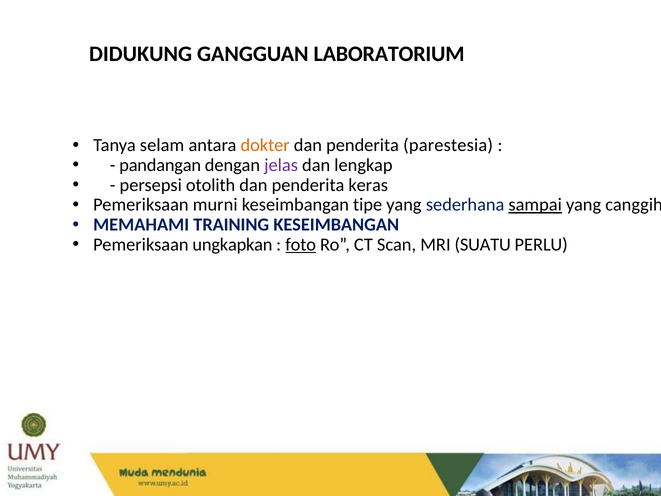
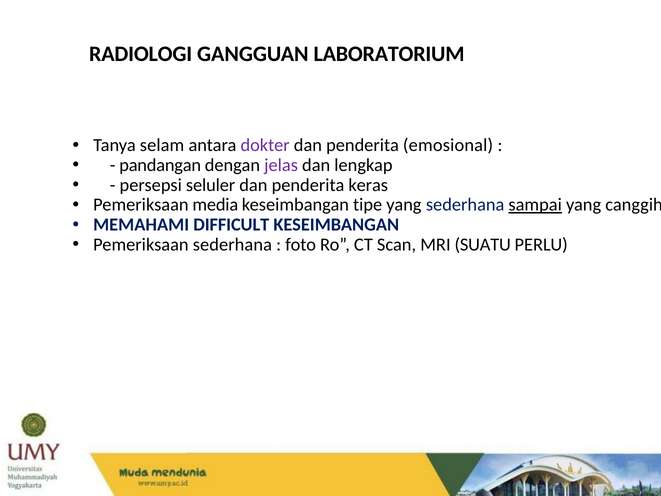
DIDUKUNG: DIDUKUNG -> RADIOLOGI
dokter colour: orange -> purple
parestesia: parestesia -> emosional
otolith: otolith -> seluler
murni: murni -> media
TRAINING: TRAINING -> DIFFICULT
Pemeriksaan ungkapkan: ungkapkan -> sederhana
foto underline: present -> none
